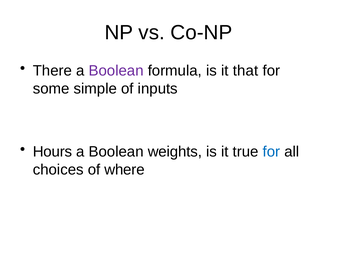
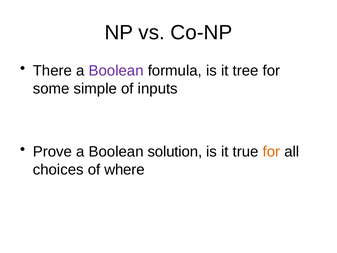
that: that -> tree
Hours: Hours -> Prove
weights: weights -> solution
for at (271, 152) colour: blue -> orange
